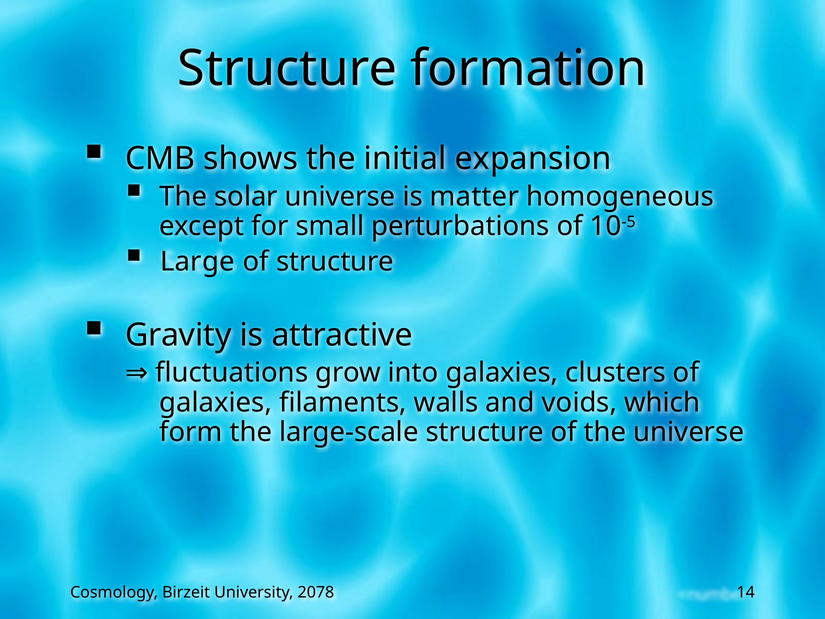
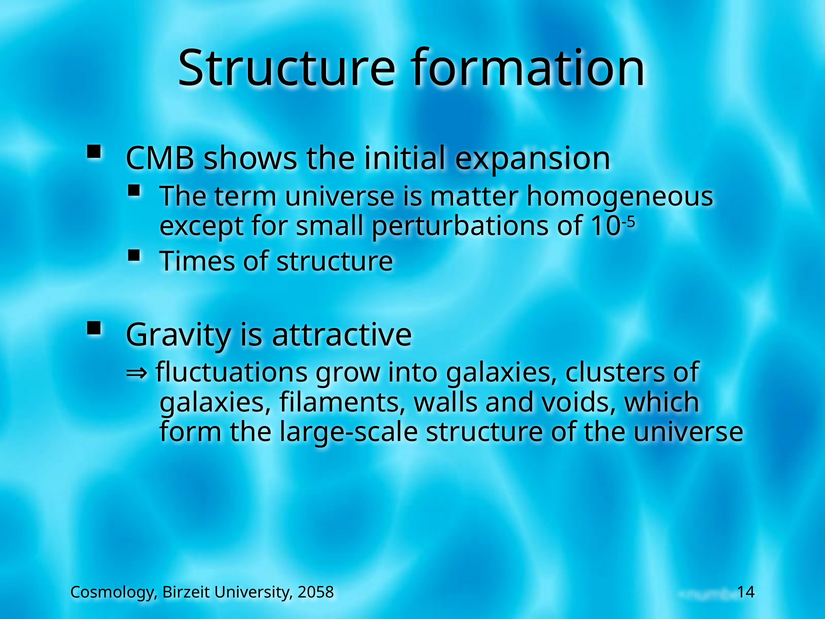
solar: solar -> term
Large: Large -> Times
2078: 2078 -> 2058
